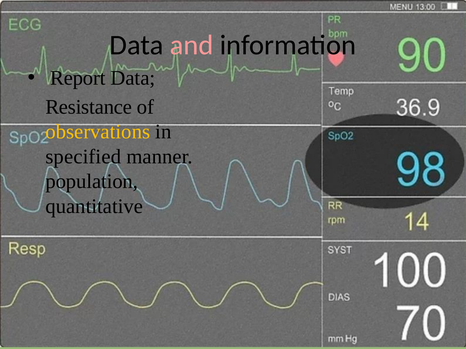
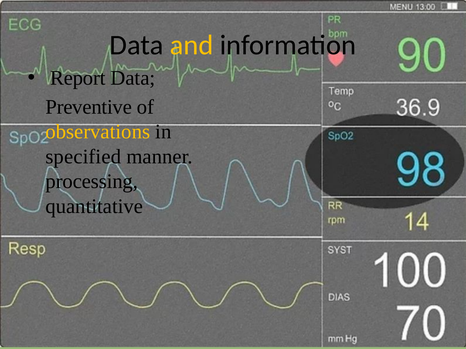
and colour: pink -> yellow
Resistance: Resistance -> Preventive
population: population -> processing
